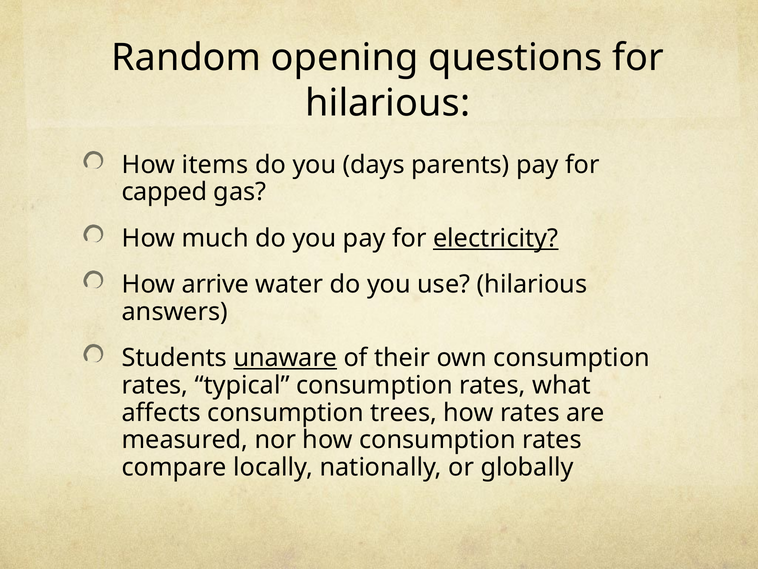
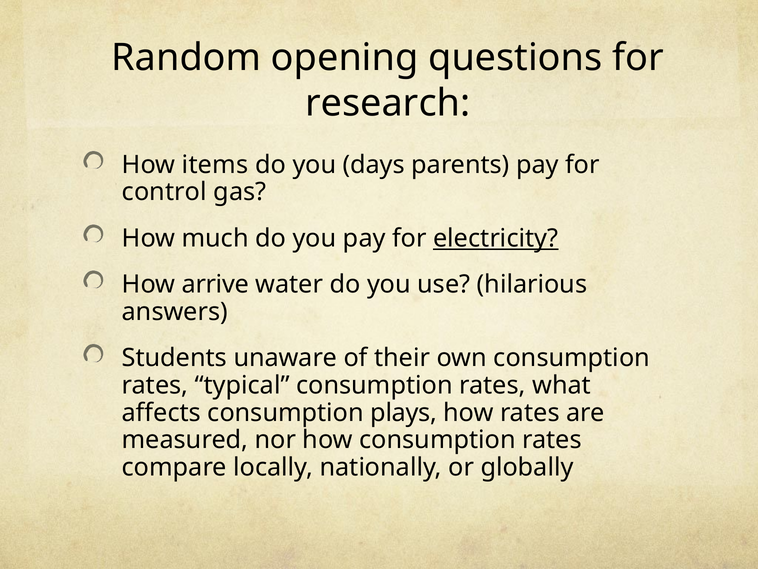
hilarious at (388, 103): hilarious -> research
capped: capped -> control
unaware underline: present -> none
trees: trees -> plays
